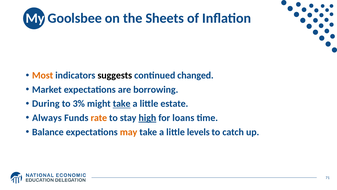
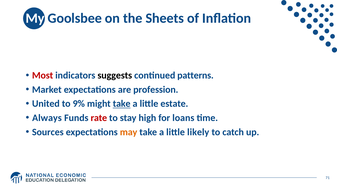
Most colour: orange -> red
changed: changed -> patterns
borrowing: borrowing -> profession
During: During -> United
3%: 3% -> 9%
rate colour: orange -> red
high underline: present -> none
Balance: Balance -> Sources
levels: levels -> likely
